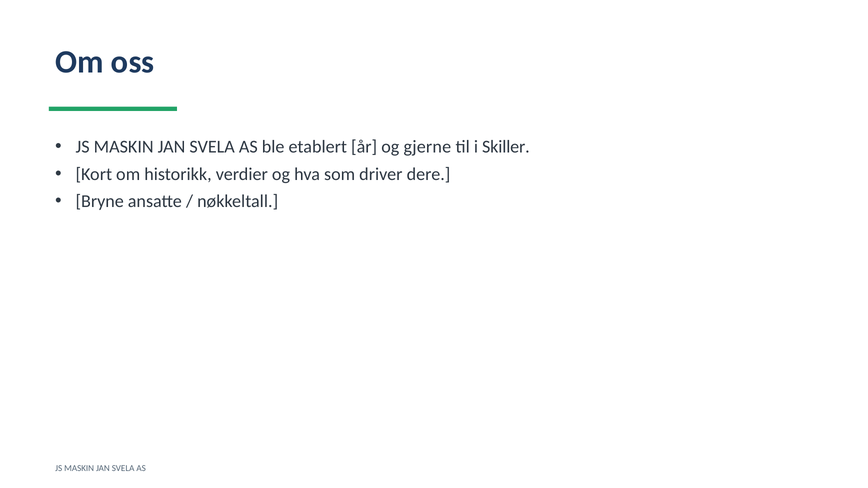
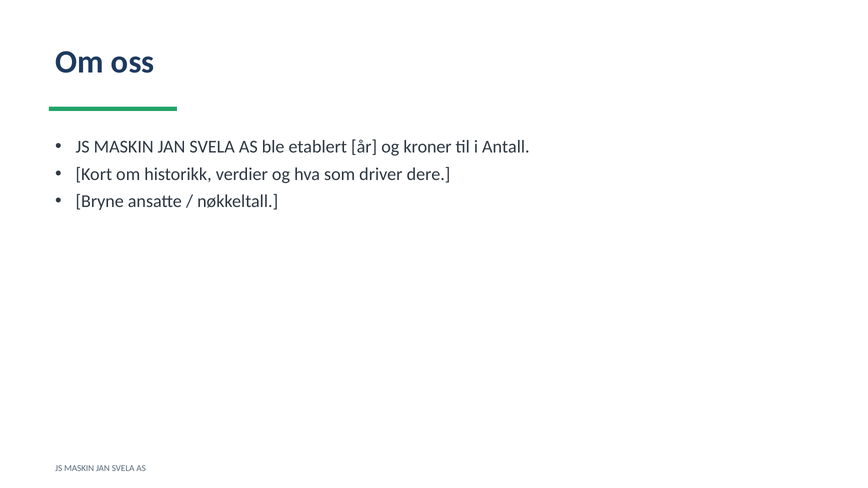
gjerne: gjerne -> kroner
Skiller: Skiller -> Antall
